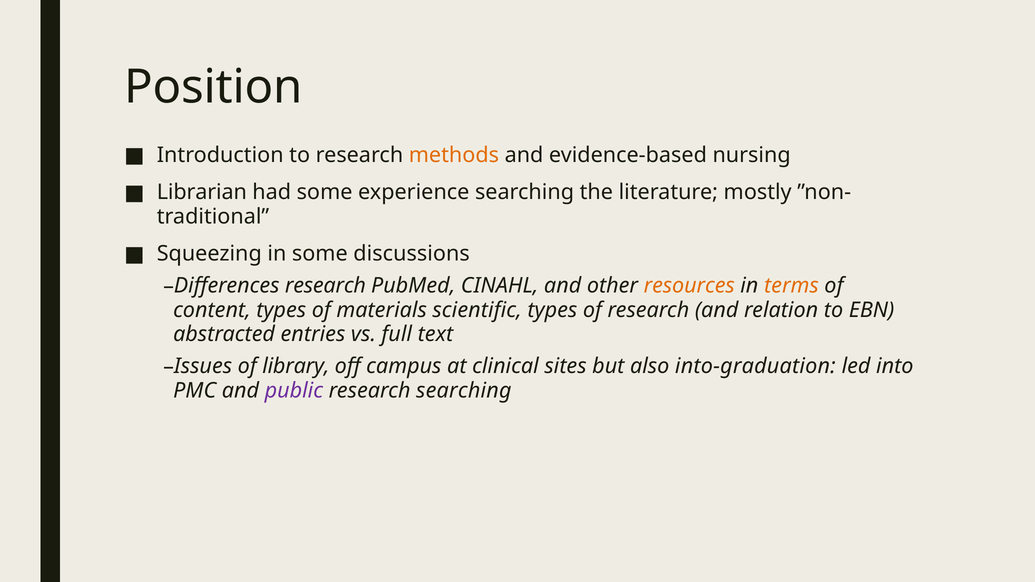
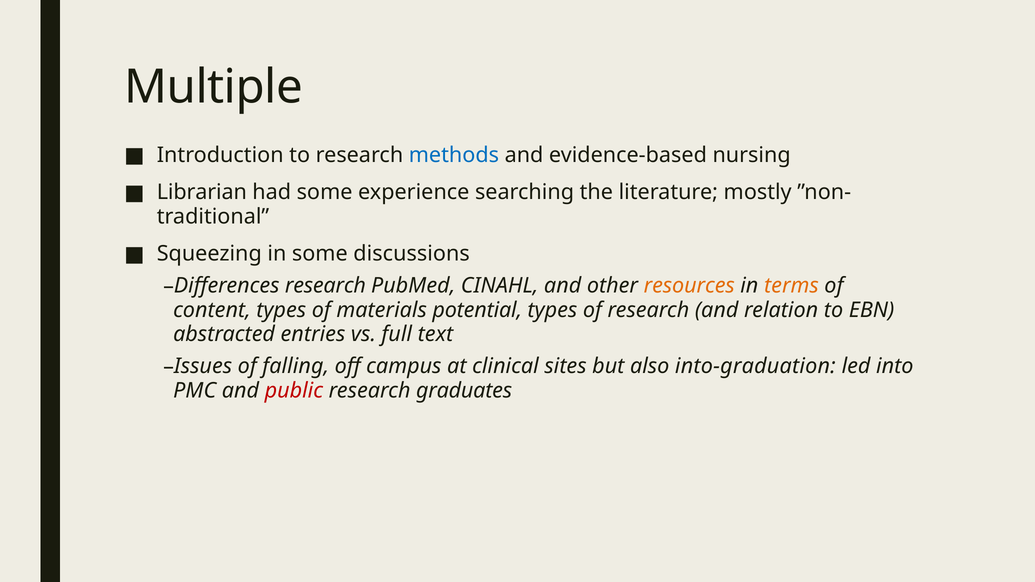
Position: Position -> Multiple
methods colour: orange -> blue
scientific: scientific -> potential
library: library -> falling
public colour: purple -> red
research searching: searching -> graduates
